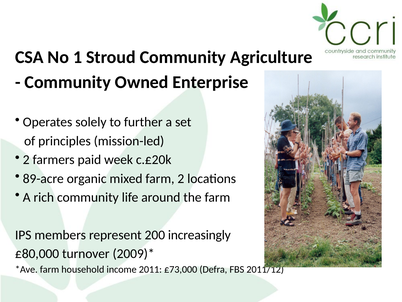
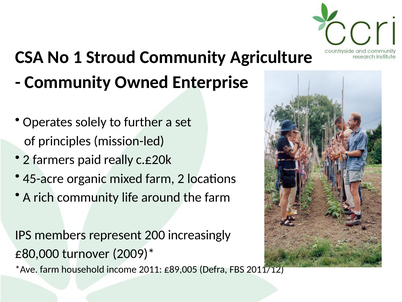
week: week -> really
89-acre: 89-acre -> 45-acre
£73,000: £73,000 -> £89,005
